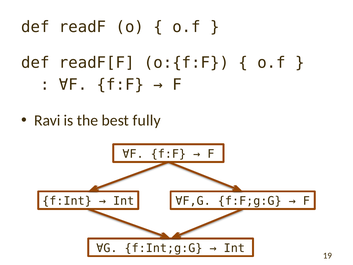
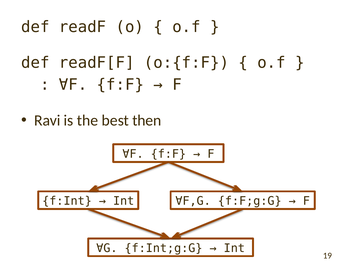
fully: fully -> then
